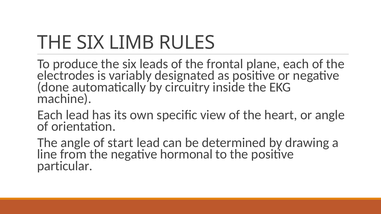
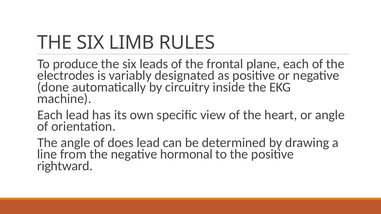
start: start -> does
particular: particular -> rightward
